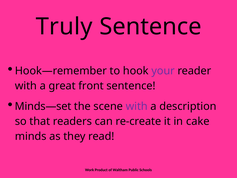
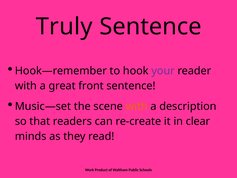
Minds—set: Minds—set -> Music—set
with at (137, 106) colour: purple -> orange
cake: cake -> clear
